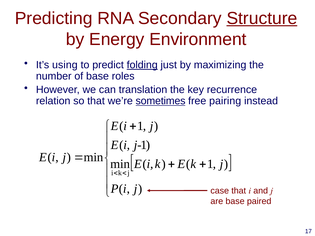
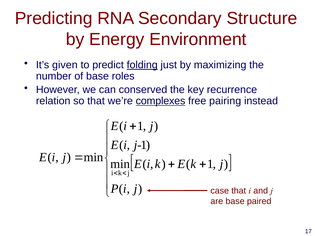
Structure underline: present -> none
using: using -> given
translation: translation -> conserved
sometimes: sometimes -> complexes
